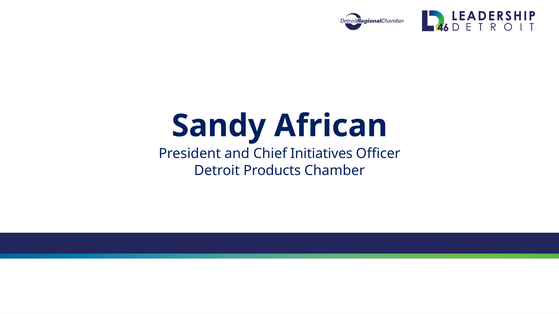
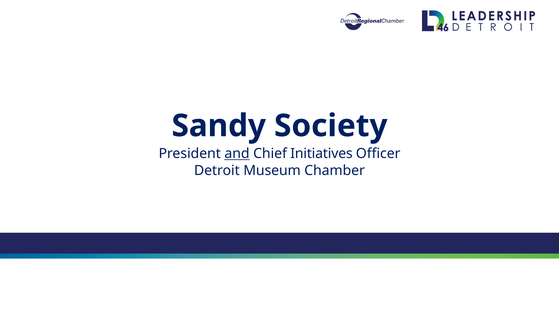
African: African -> Society
and underline: none -> present
Products: Products -> Museum
